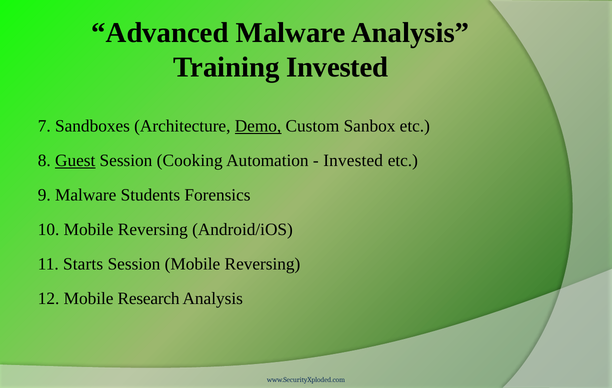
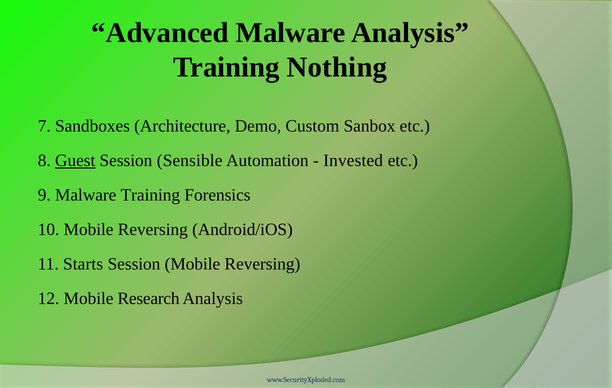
Training Invested: Invested -> Nothing
Demo underline: present -> none
Cooking: Cooking -> Sensible
Malware Students: Students -> Training
